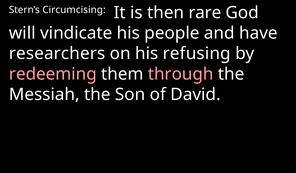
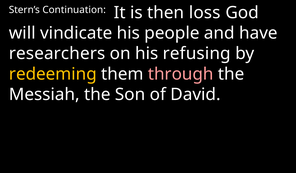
Circumcising: Circumcising -> Continuation
rare: rare -> loss
redeeming colour: pink -> yellow
